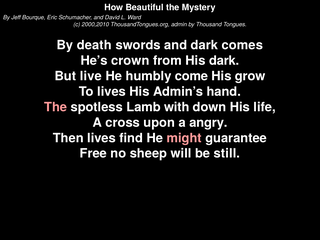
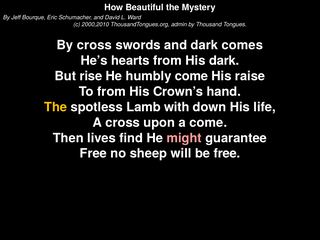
By death: death -> cross
crown: crown -> hearts
live: live -> rise
grow: grow -> raise
To lives: lives -> from
Admin’s: Admin’s -> Crown’s
The at (56, 107) colour: pink -> yellow
a angry: angry -> come
be still: still -> free
